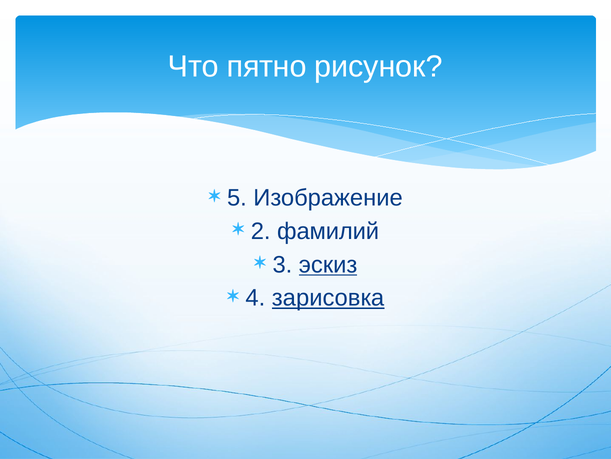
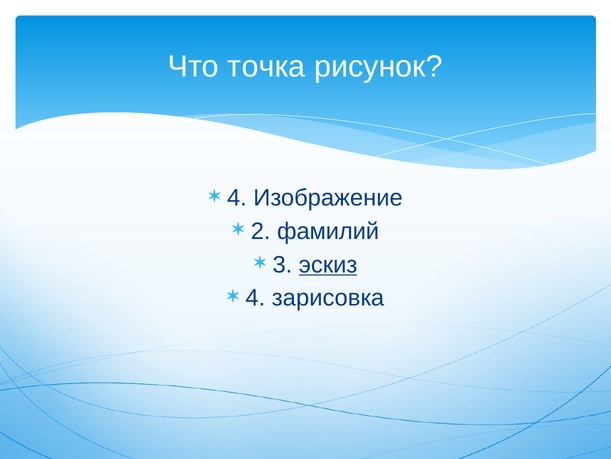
пятно: пятно -> точка
5 at (237, 198): 5 -> 4
зарисовка underline: present -> none
